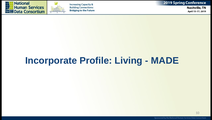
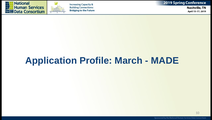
Incorporate: Incorporate -> Application
Living: Living -> March
